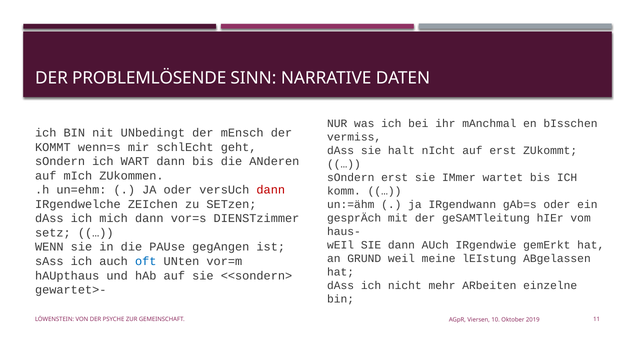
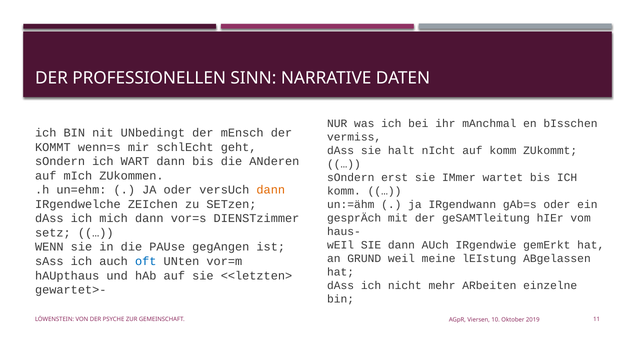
PROBLEMLÖSENDE: PROBLEMLÖSENDE -> PROFESSIONELLEN
auf erst: erst -> komm
dann at (271, 190) colour: red -> orange
<<sondern>: <<sondern> -> <<letzten>
